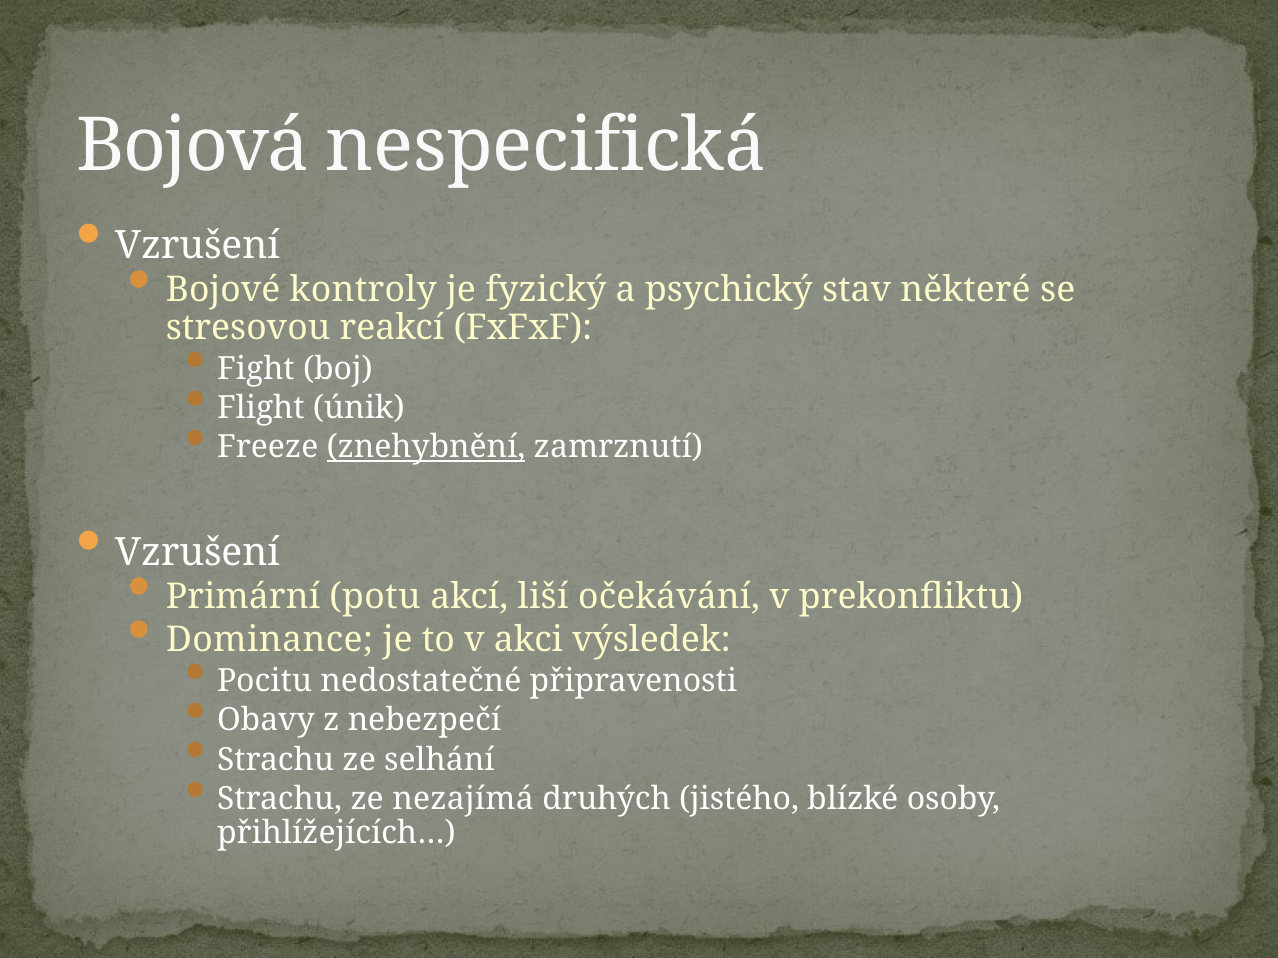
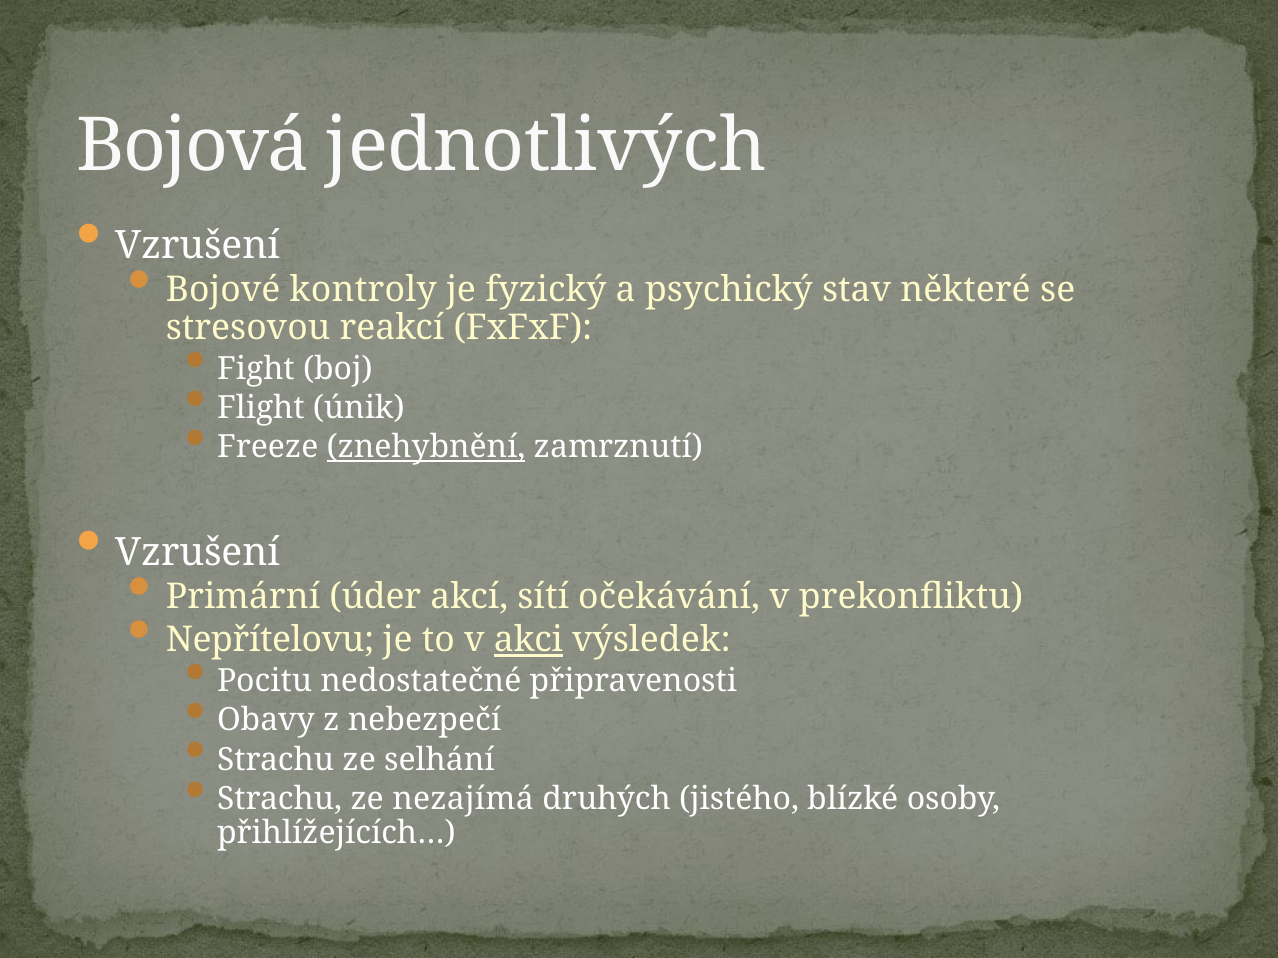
nespecifická: nespecifická -> jednotlivých
potu: potu -> úder
liší: liší -> sítí
Dominance: Dominance -> Nepřítelovu
akci underline: none -> present
